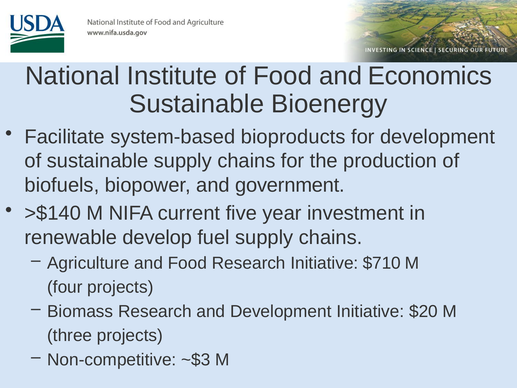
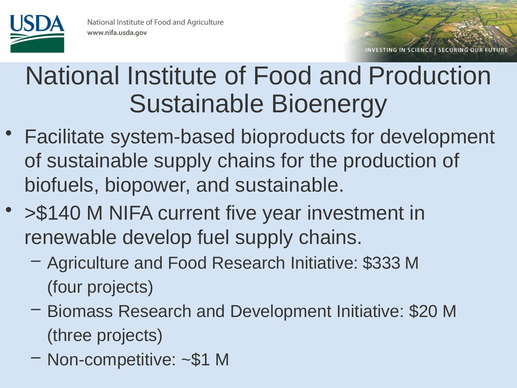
and Economics: Economics -> Production
and government: government -> sustainable
$710: $710 -> $333
~$3: ~$3 -> ~$1
